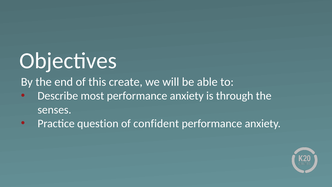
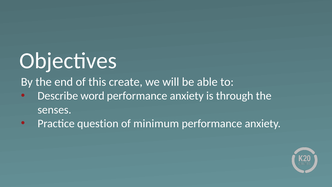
most: most -> word
confident: confident -> minimum
